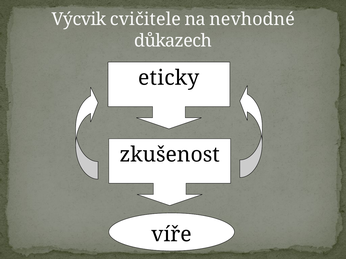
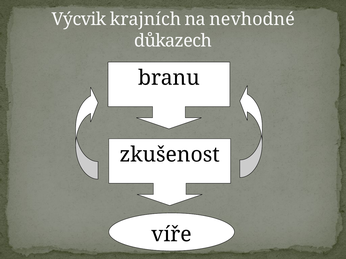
cvičitele: cvičitele -> krajních
eticky: eticky -> branu
